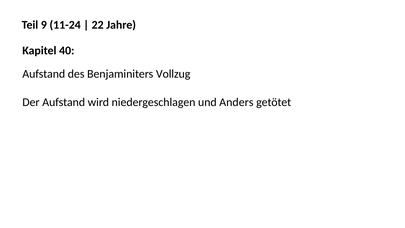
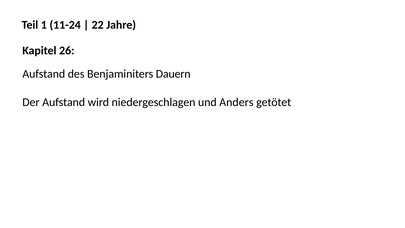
9: 9 -> 1
40: 40 -> 26
Vollzug: Vollzug -> Dauern
